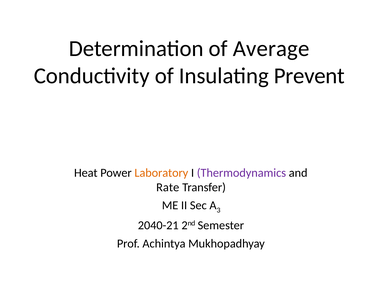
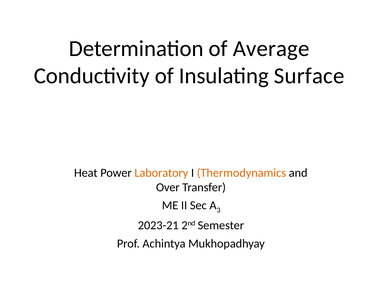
Prevent: Prevent -> Surface
Thermodynamics colour: purple -> orange
Rate: Rate -> Over
2040-21: 2040-21 -> 2023-21
